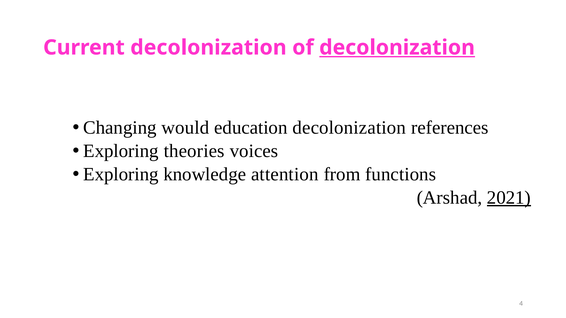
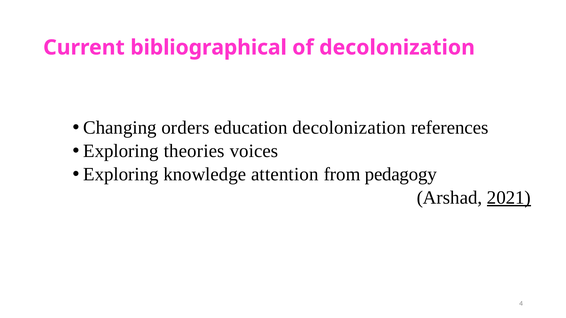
Current decolonization: decolonization -> bibliographical
decolonization at (397, 48) underline: present -> none
would: would -> orders
functions: functions -> pedagogy
